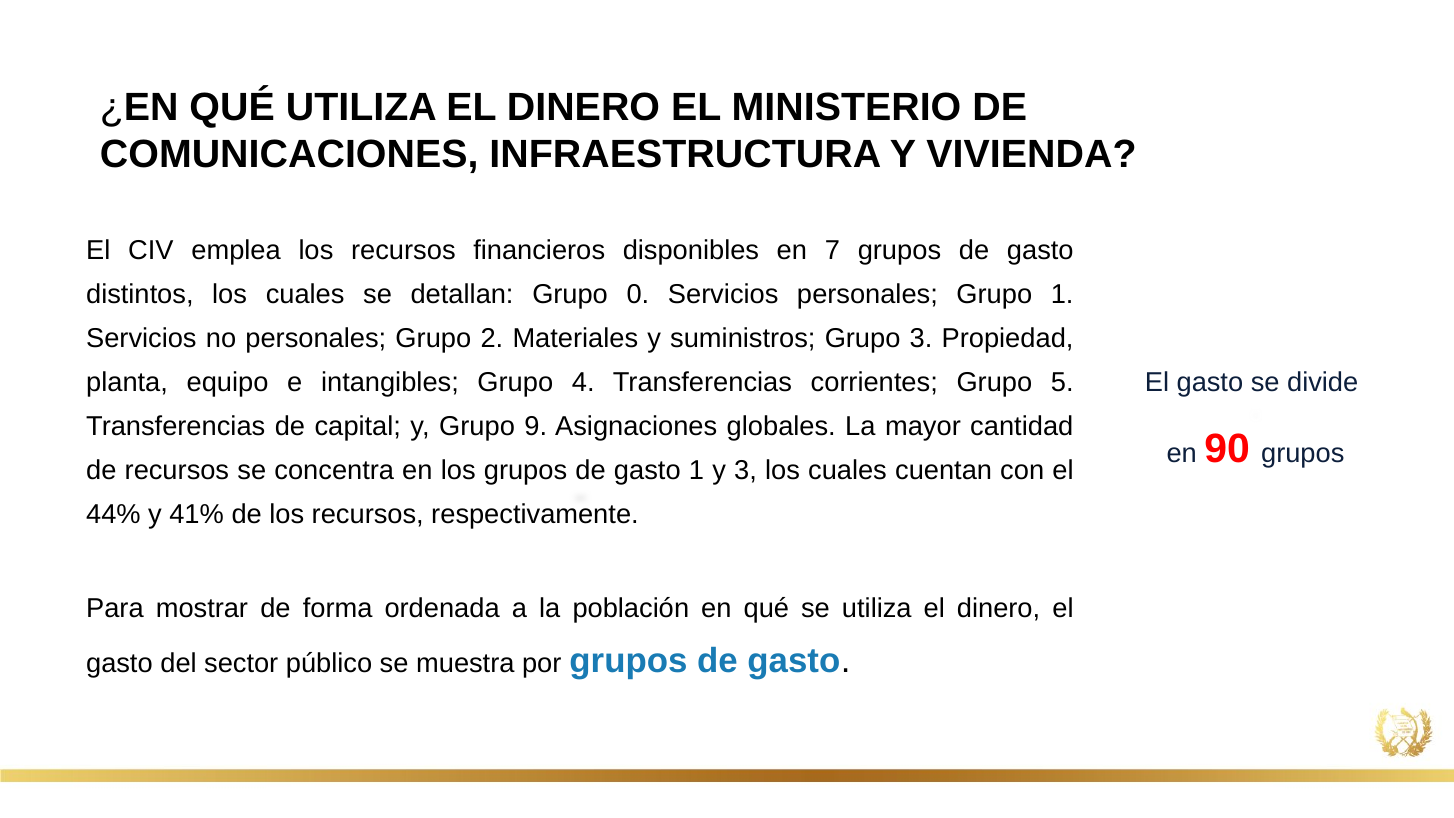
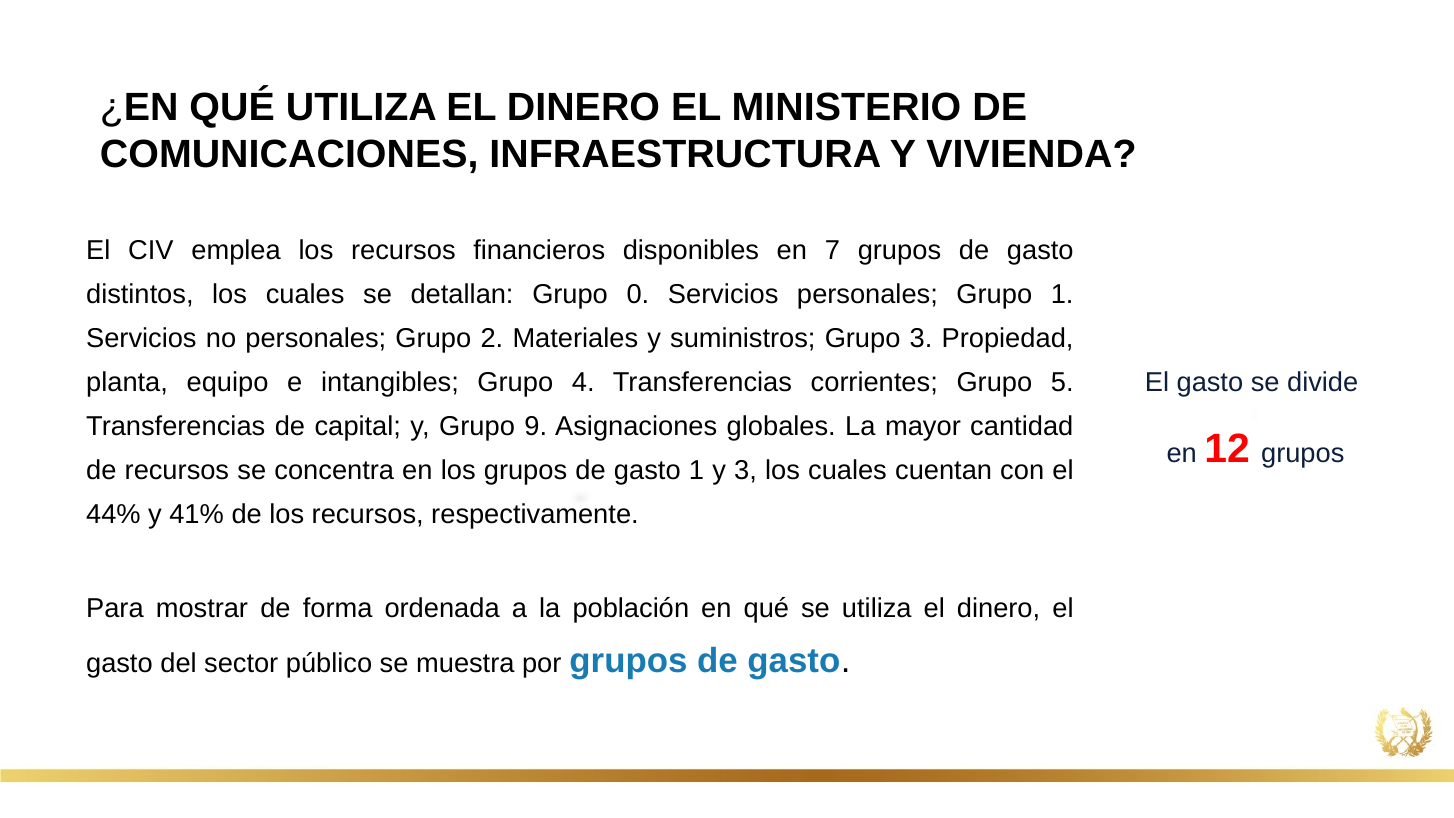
90: 90 -> 12
